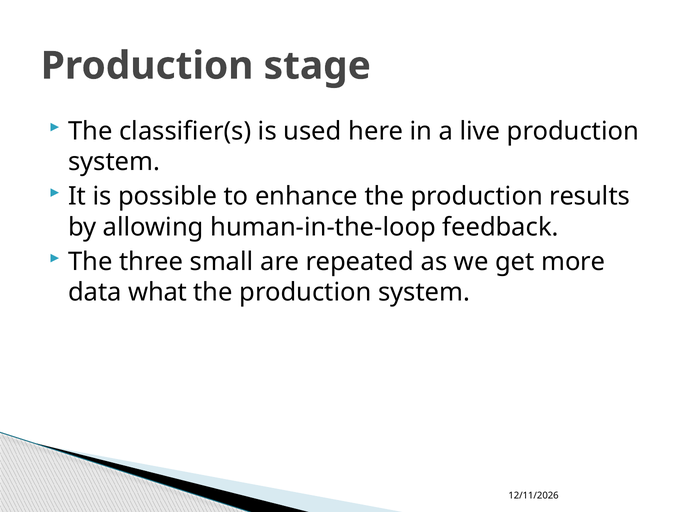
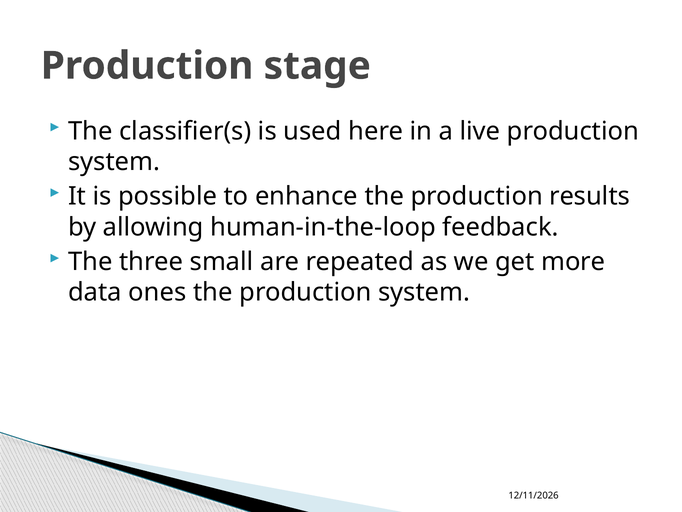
what: what -> ones
